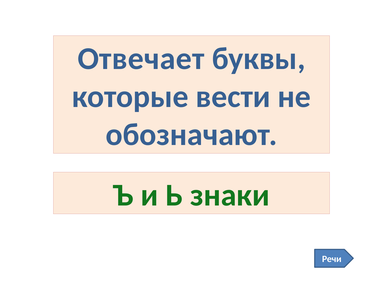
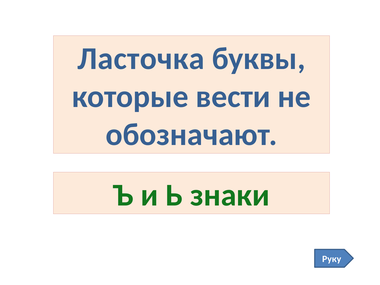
Отвечает: Отвечает -> Ласточка
Речи: Речи -> Руку
